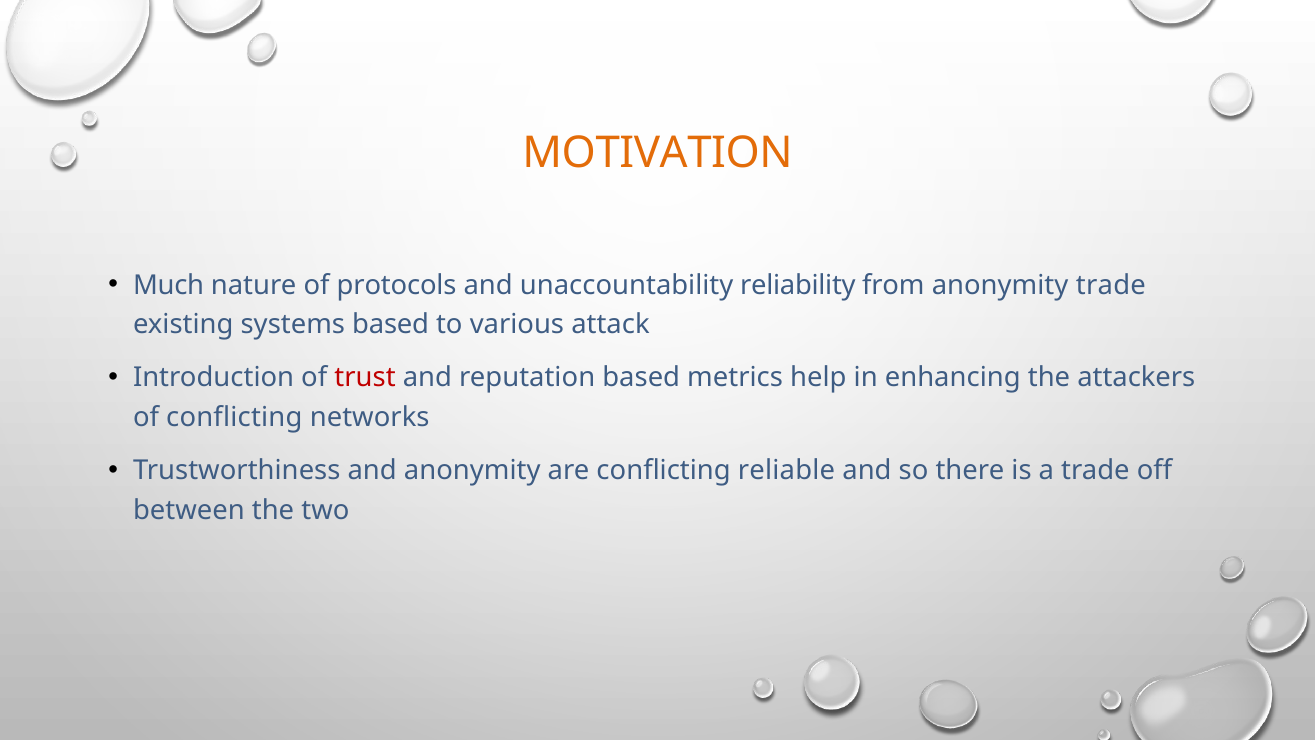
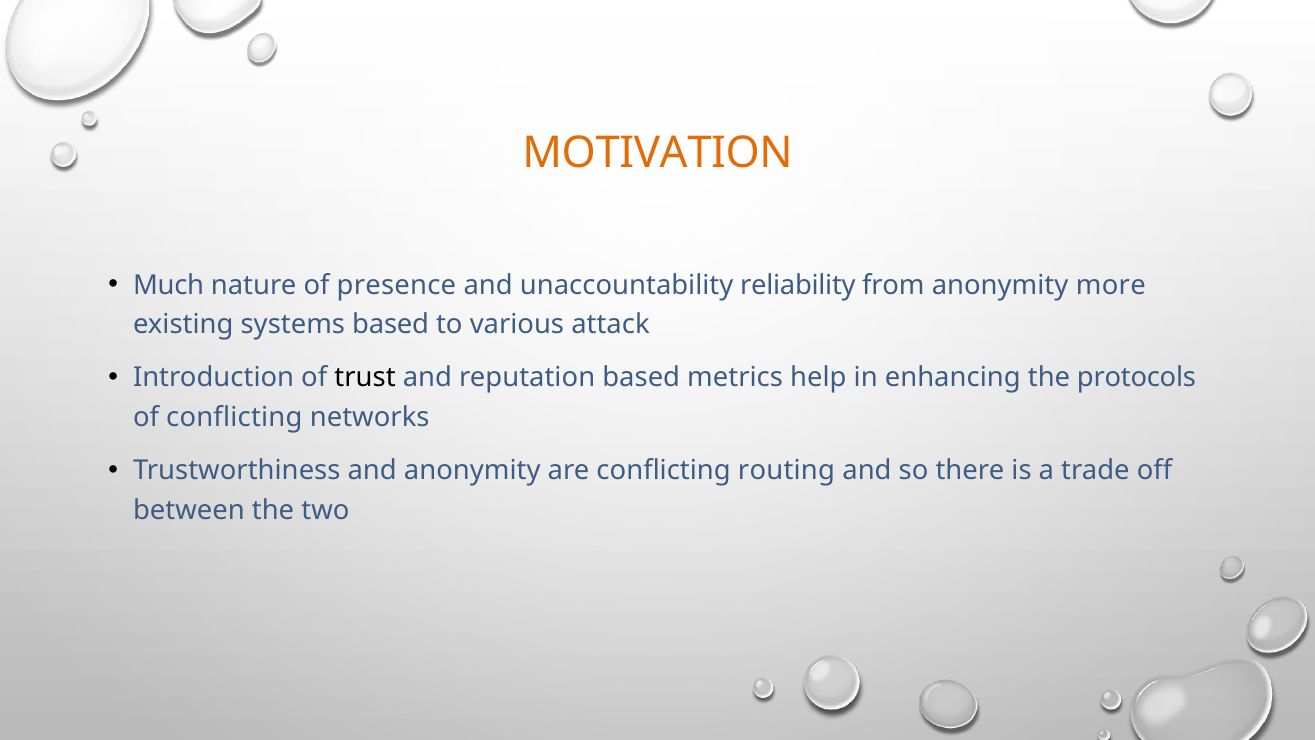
protocols: protocols -> presence
anonymity trade: trade -> more
trust colour: red -> black
attackers: attackers -> protocols
reliable: reliable -> routing
